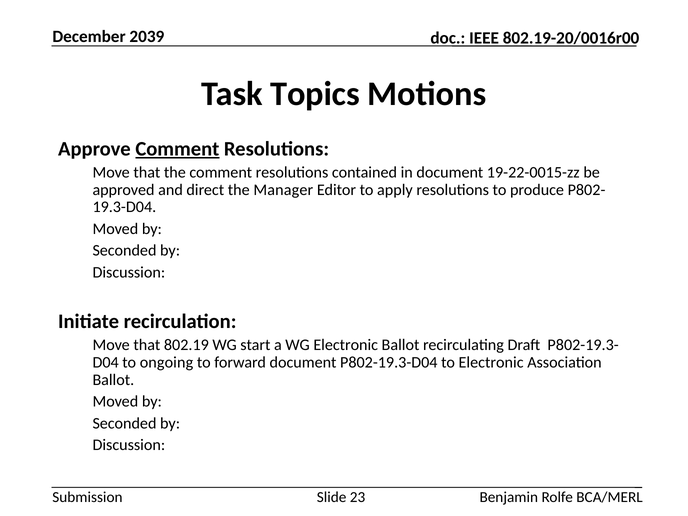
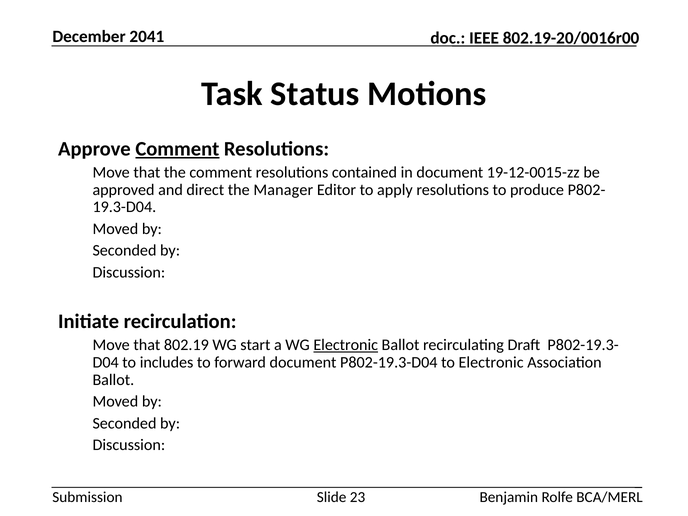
2039: 2039 -> 2041
Topics: Topics -> Status
19-22-0015-zz: 19-22-0015-zz -> 19-12-0015-zz
Electronic at (346, 345) underline: none -> present
ongoing: ongoing -> includes
